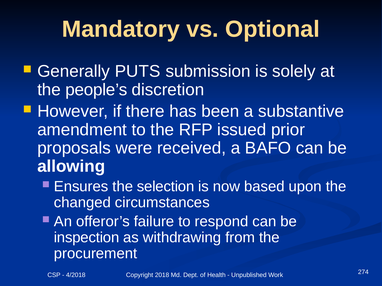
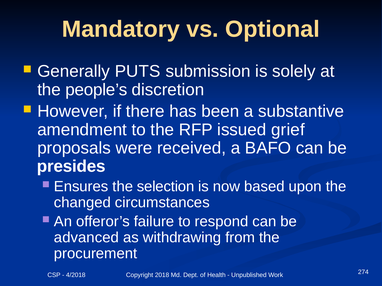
prior: prior -> grief
allowing: allowing -> presides
inspection: inspection -> advanced
